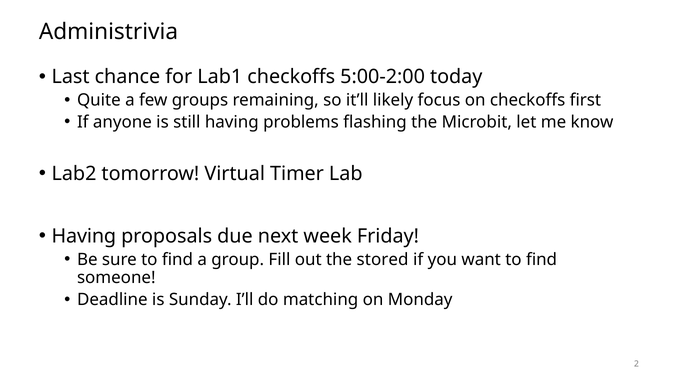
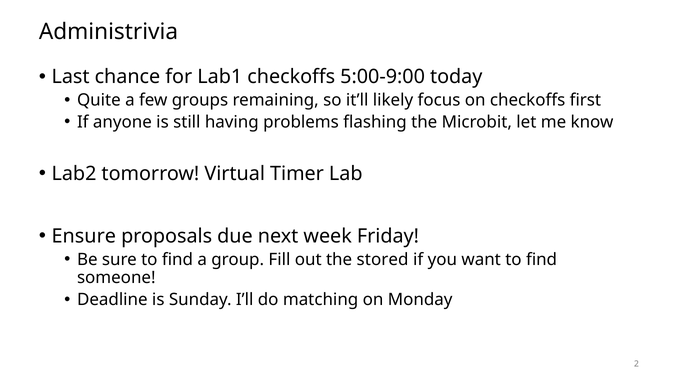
5:00-2:00: 5:00-2:00 -> 5:00-9:00
Having at (84, 236): Having -> Ensure
